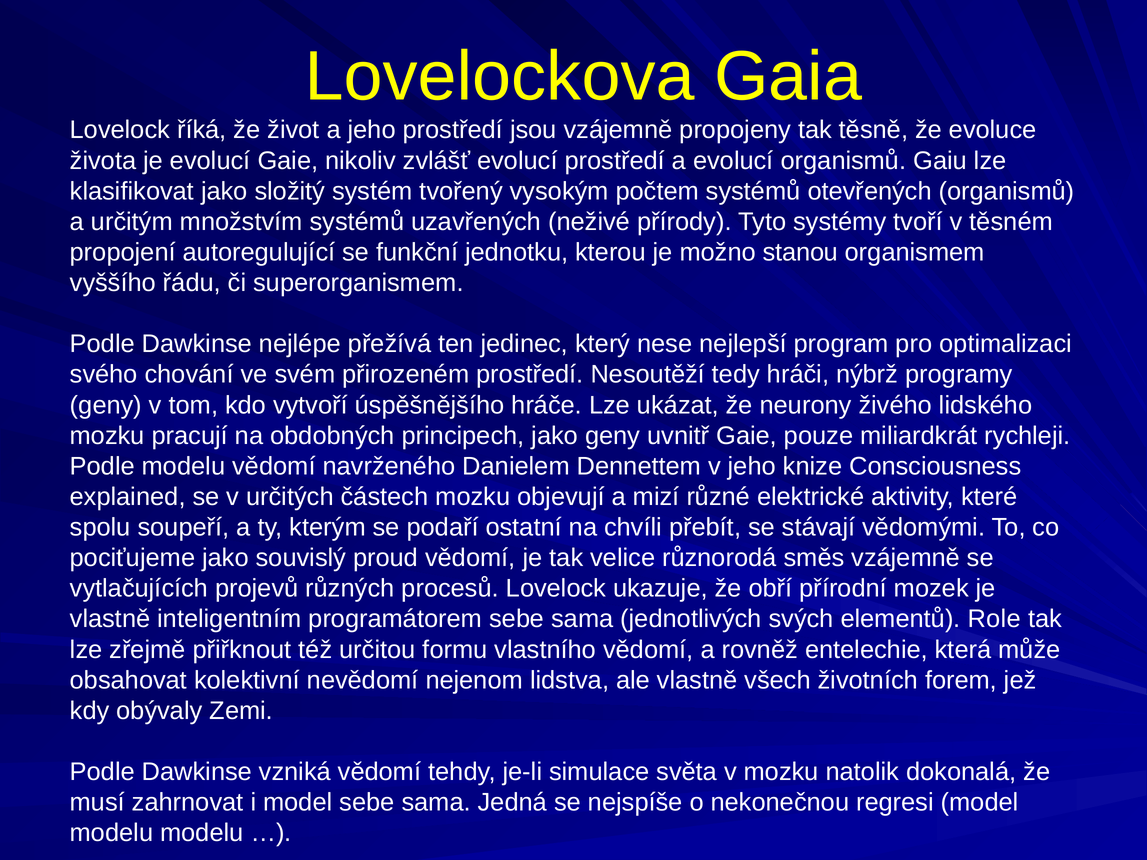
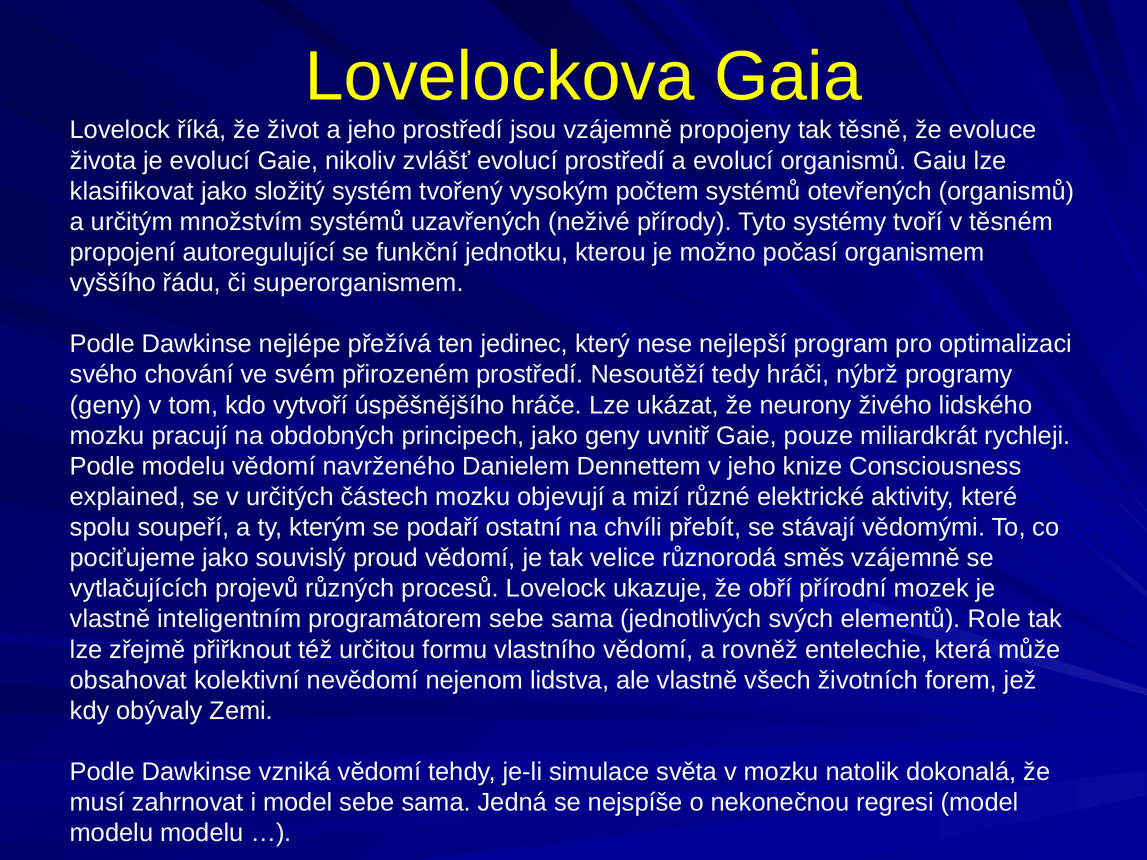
stanou: stanou -> počasí
